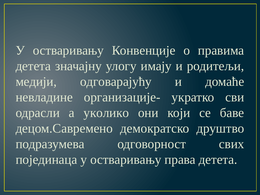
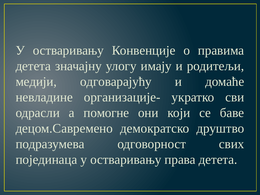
уколико: уколико -> помогне
